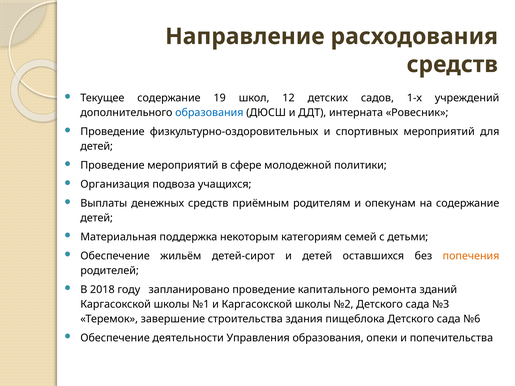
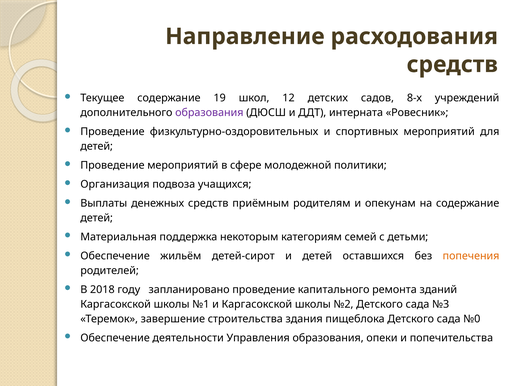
1-х: 1-х -> 8-х
образования at (209, 113) colour: blue -> purple
№6: №6 -> №0
